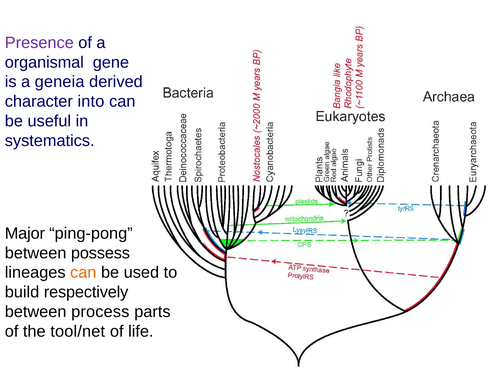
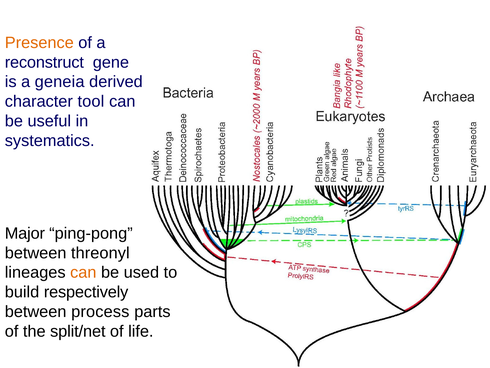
Presence colour: purple -> orange
organismal: organismal -> reconstruct
into: into -> tool
possess: possess -> threonyl
tool/net: tool/net -> split/net
